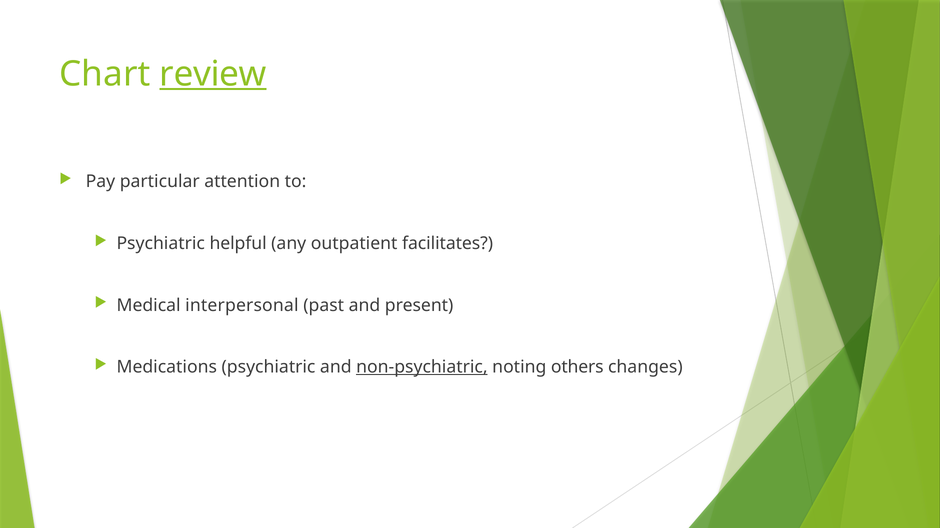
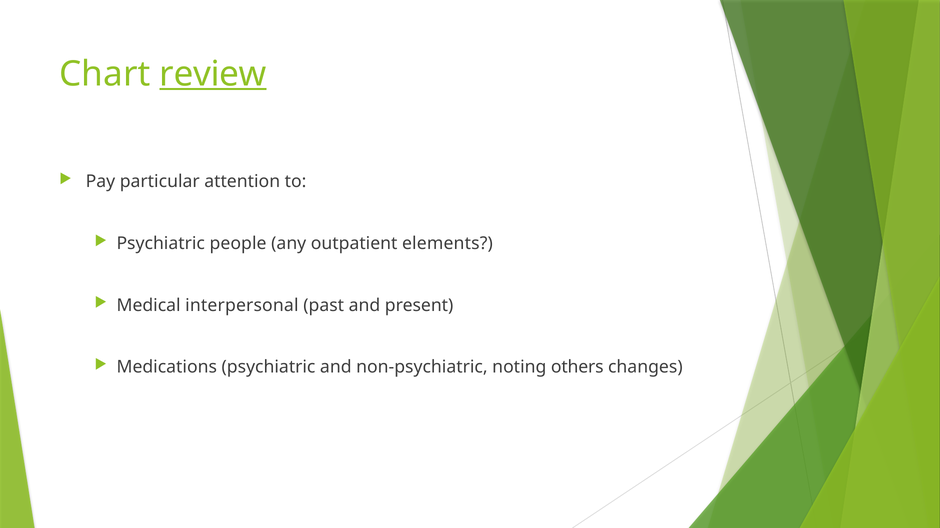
helpful: helpful -> people
facilitates: facilitates -> elements
non-psychiatric underline: present -> none
